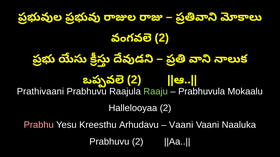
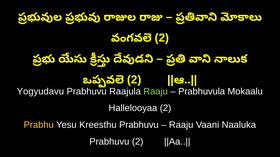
Prathivaani: Prathivaani -> Yogyudavu
Prabhu colour: pink -> yellow
Kreesthu Arhudavu: Arhudavu -> Prabhuvu
Vaani at (181, 125): Vaani -> Raaju
